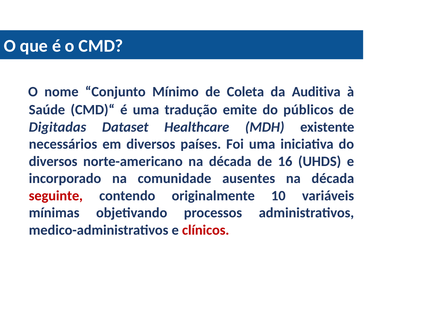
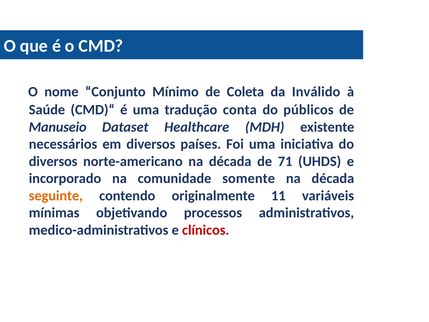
Auditiva: Auditiva -> Inválido
emite: emite -> conta
Digitadas: Digitadas -> Manuseio
16: 16 -> 71
ausentes: ausentes -> somente
seguinte colour: red -> orange
10: 10 -> 11
